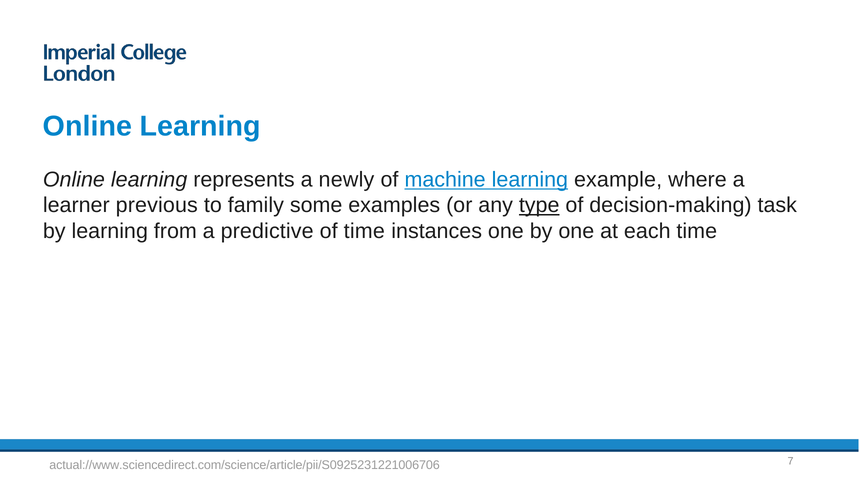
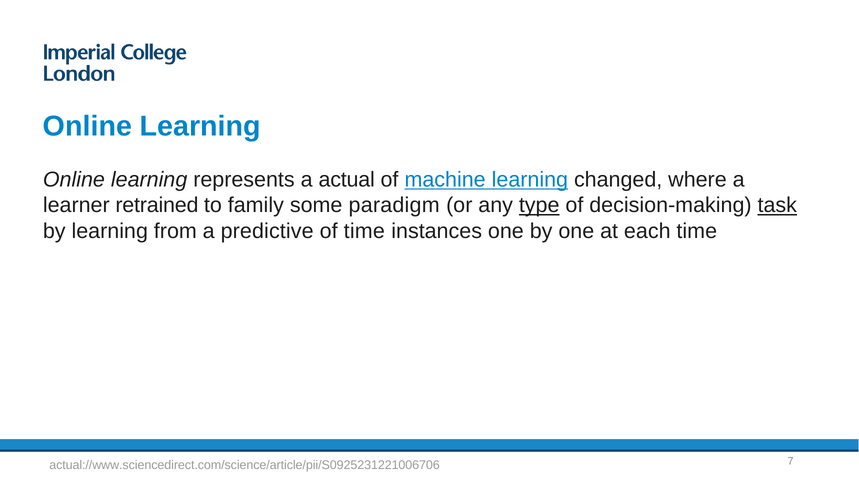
newly: newly -> actual
example: example -> changed
previous: previous -> retrained
examples: examples -> paradigm
task underline: none -> present
